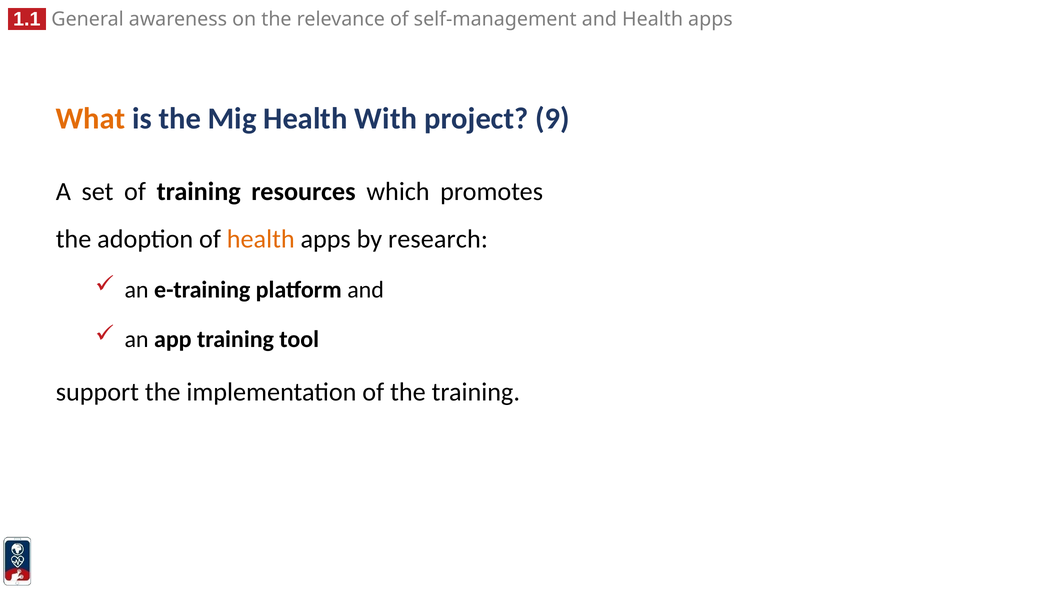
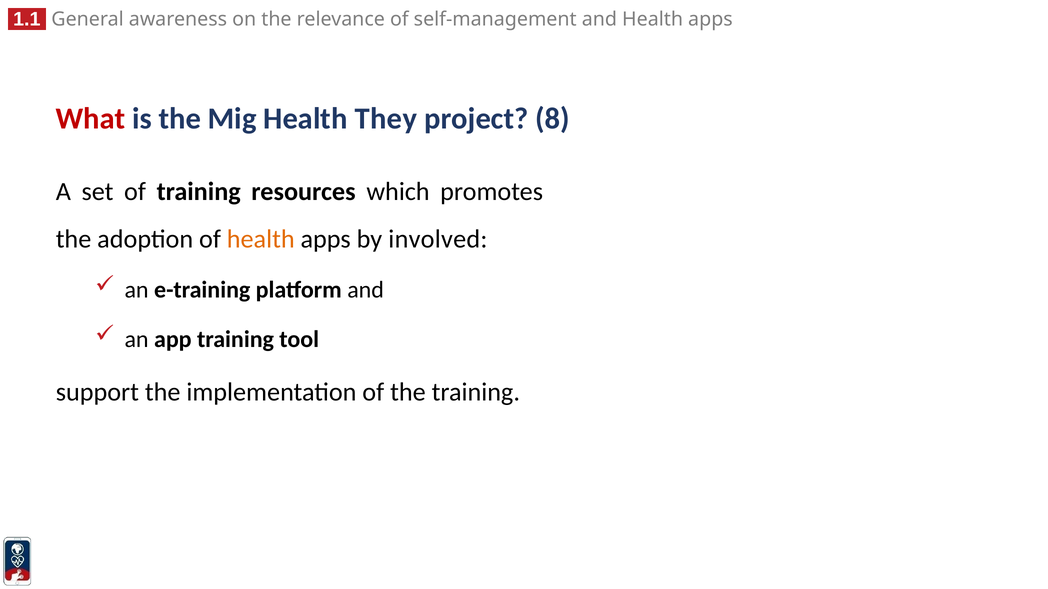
What colour: orange -> red
With: With -> They
9: 9 -> 8
research: research -> involved
